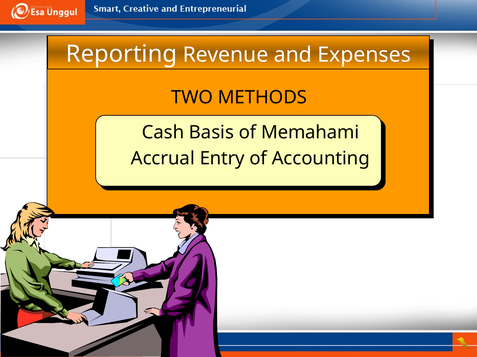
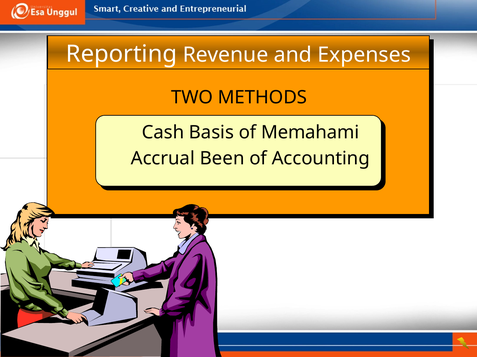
Entry: Entry -> Been
